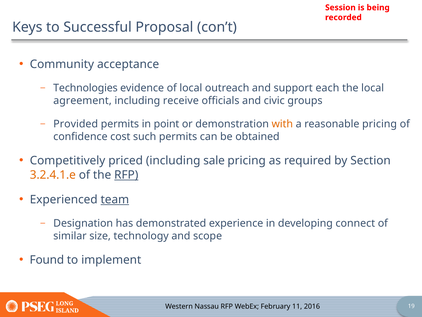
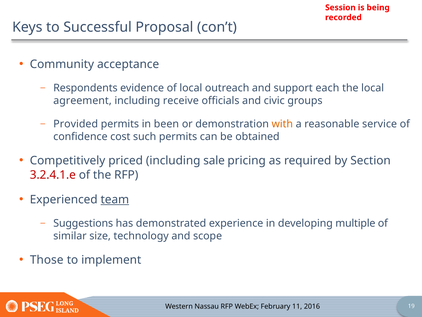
Technologies: Technologies -> Respondents
point: point -> been
reasonable pricing: pricing -> service
3.2.4.1.e colour: orange -> red
RFP at (126, 175) underline: present -> none
Designation: Designation -> Suggestions
connect: connect -> multiple
Found: Found -> Those
